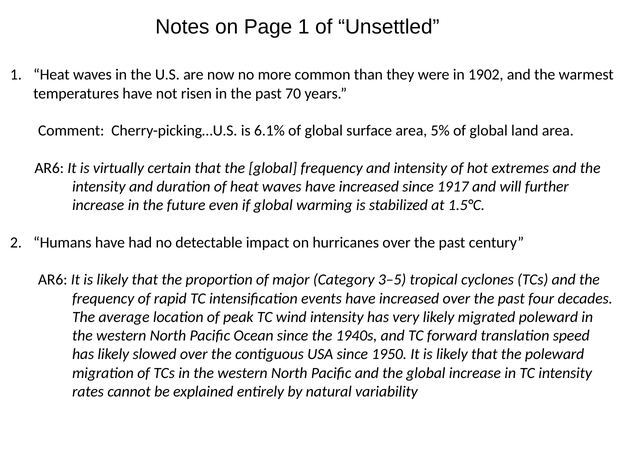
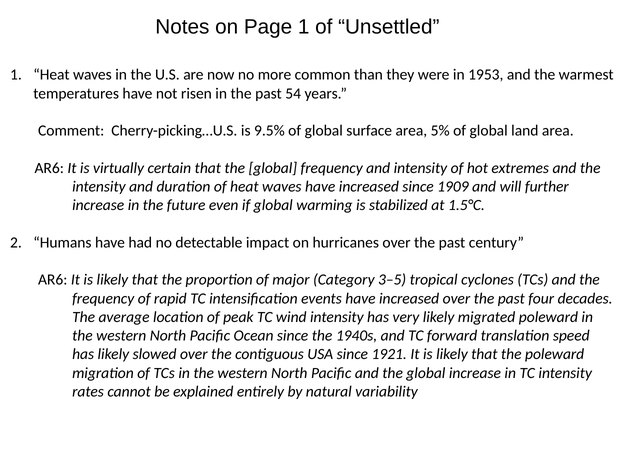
1902: 1902 -> 1953
70: 70 -> 54
6.1%: 6.1% -> 9.5%
1917: 1917 -> 1909
1950: 1950 -> 1921
